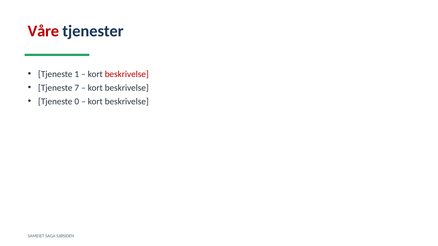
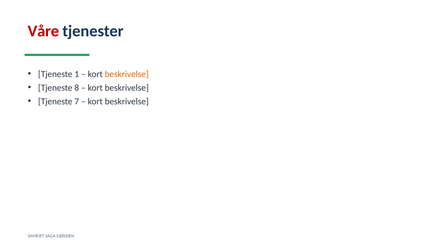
beskrivelse at (127, 74) colour: red -> orange
7: 7 -> 8
0: 0 -> 7
